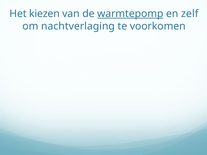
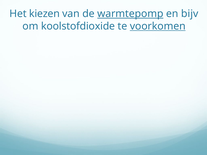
zelf: zelf -> bijv
nachtverlaging: nachtverlaging -> koolstofdioxide
voorkomen underline: none -> present
